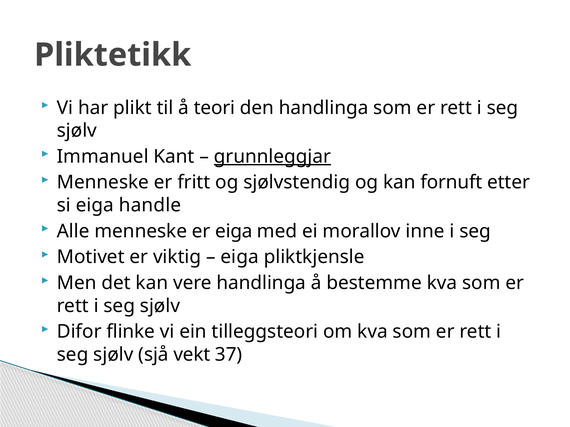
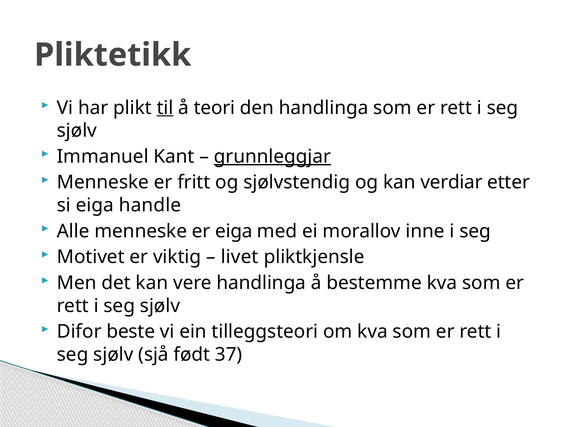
til underline: none -> present
fornuft: fornuft -> verdiar
eiga at (240, 257): eiga -> livet
flinke: flinke -> beste
vekt: vekt -> født
